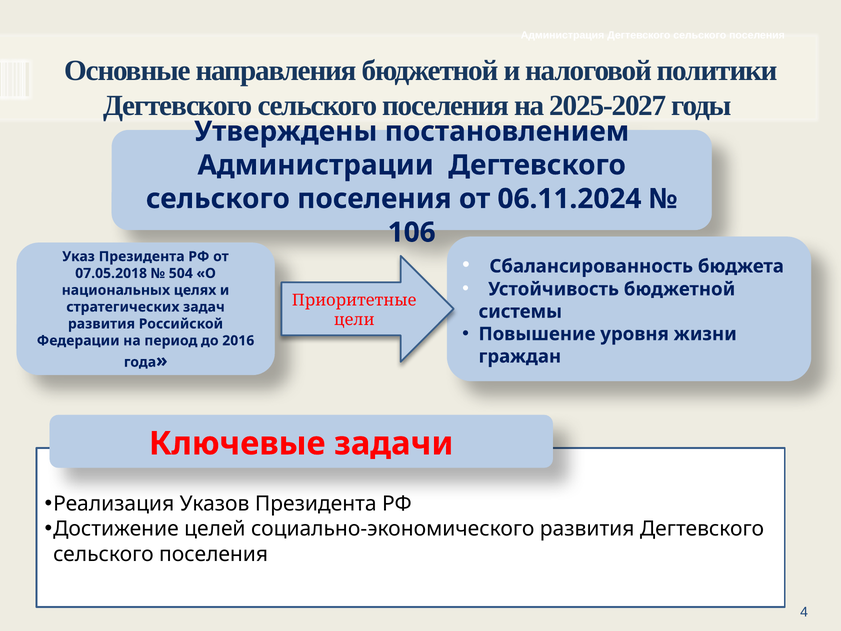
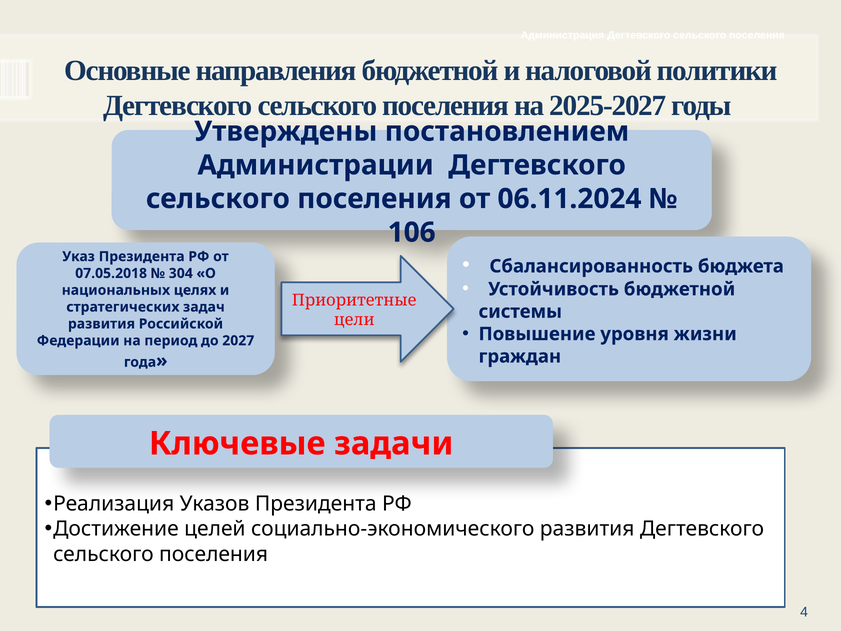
504: 504 -> 304
2016: 2016 -> 2027
